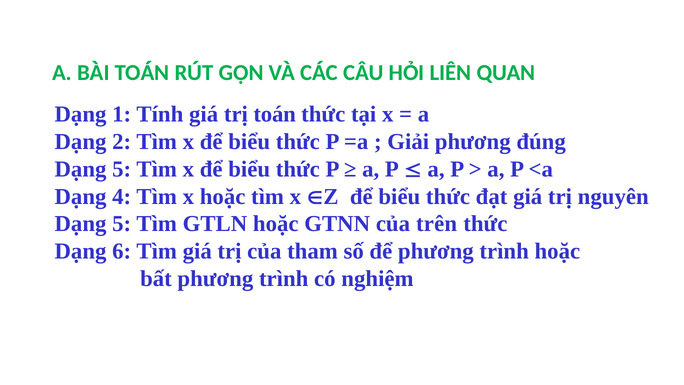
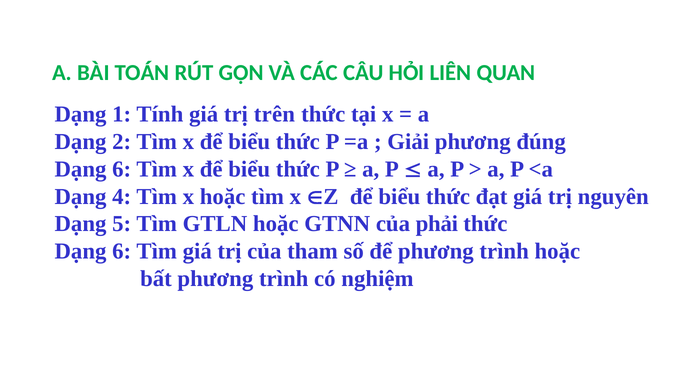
trị toán: toán -> trên
5 at (122, 169): 5 -> 6
trên: trên -> phải
